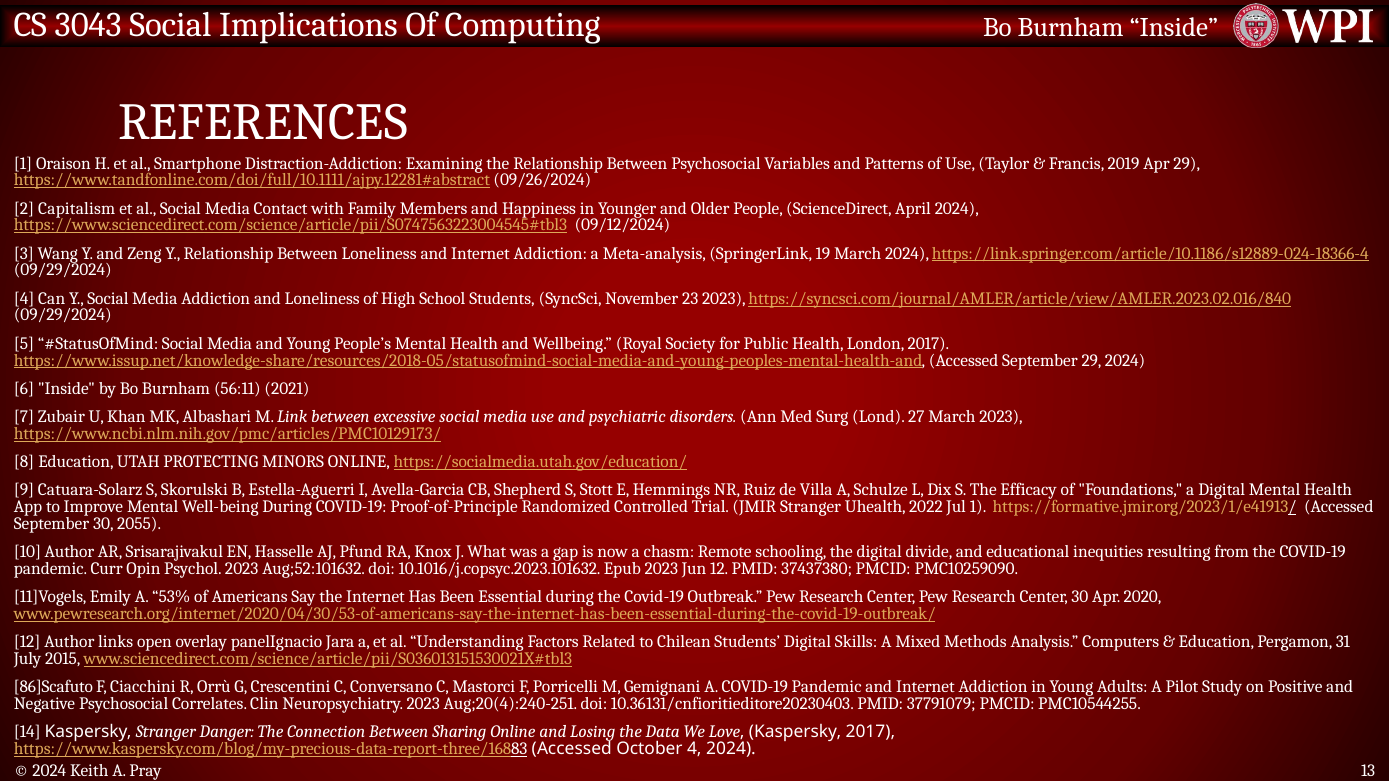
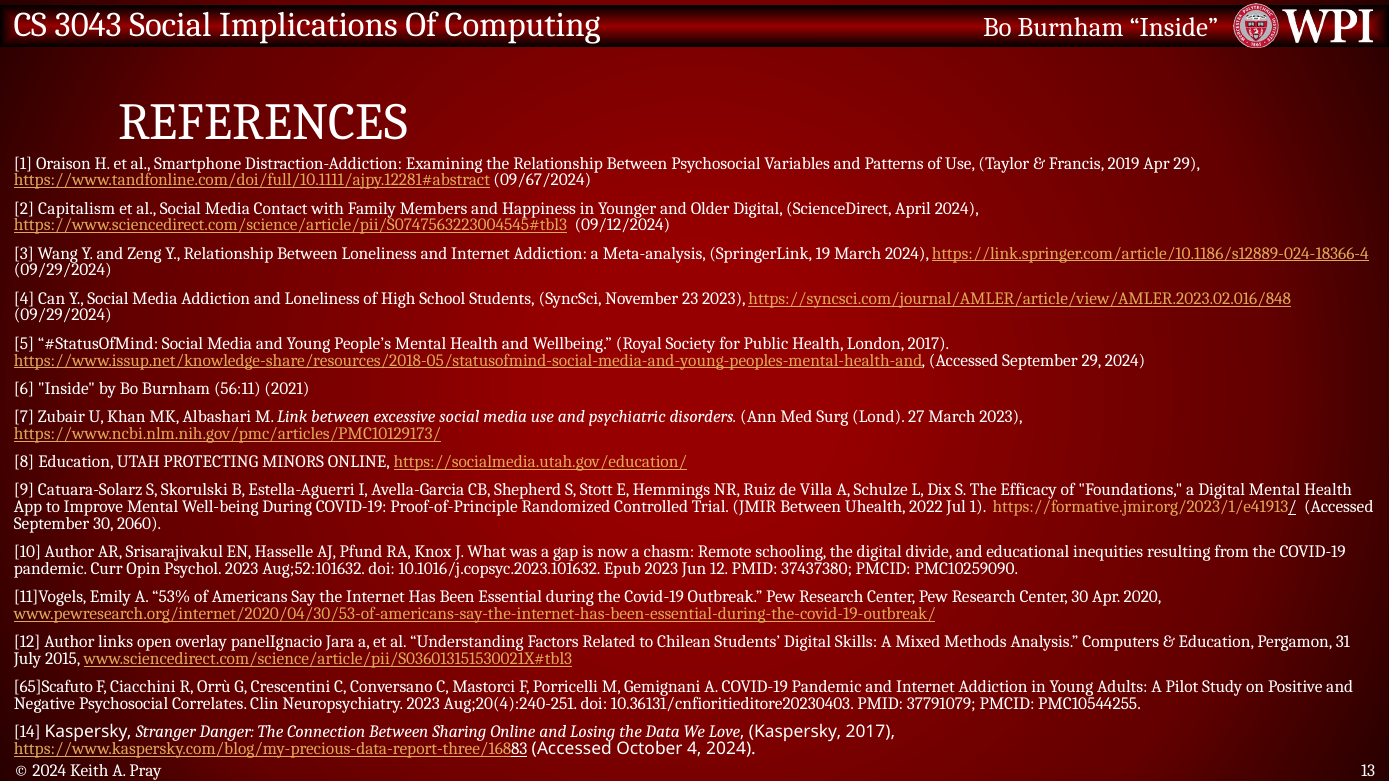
09/26/2024: 09/26/2024 -> 09/67/2024
Older People: People -> Digital
https://syncsci.com/journal/AMLER/article/view/AMLER.2023.02.016/840: https://syncsci.com/journal/AMLER/article/view/AMLER.2023.02.016/840 -> https://syncsci.com/journal/AMLER/article/view/AMLER.2023.02.016/848
JMIR Stranger: Stranger -> Between
2055: 2055 -> 2060
86]Scafuto: 86]Scafuto -> 65]Scafuto
